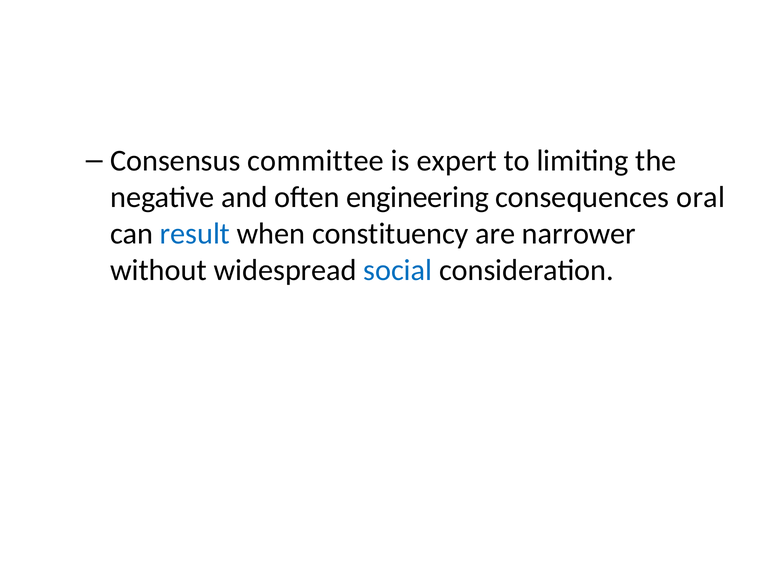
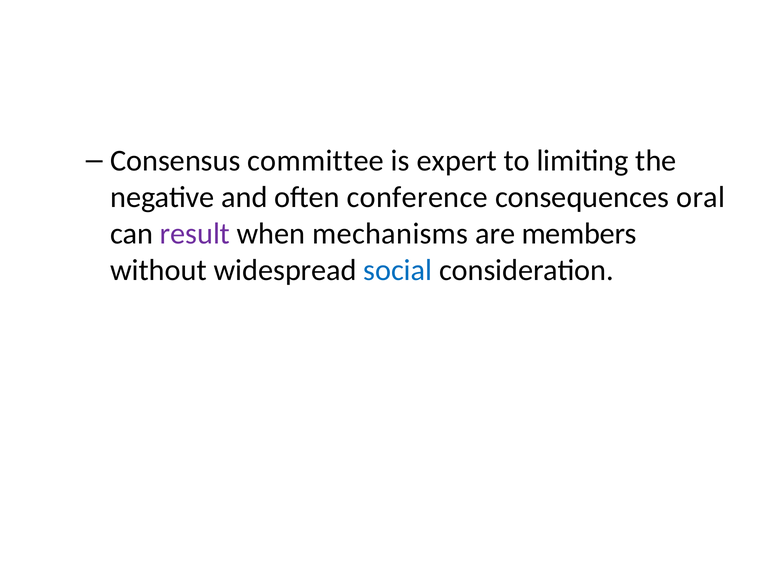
engineering: engineering -> conference
result colour: blue -> purple
constituency: constituency -> mechanisms
narrower: narrower -> members
